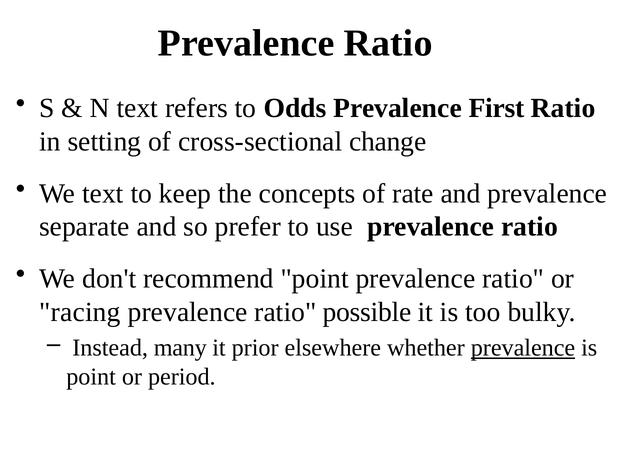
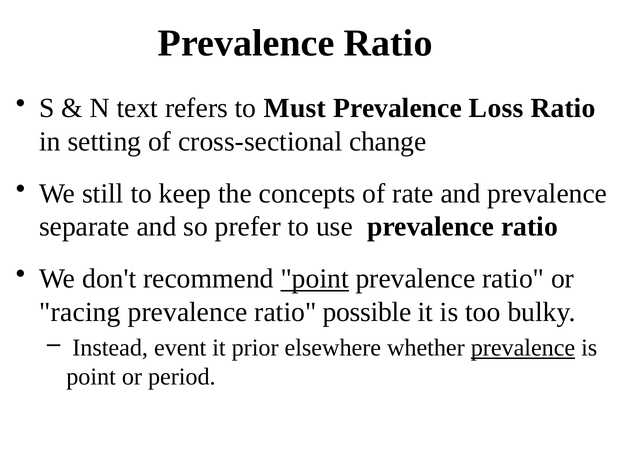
Odds: Odds -> Must
First: First -> Loss
We text: text -> still
point at (315, 279) underline: none -> present
many: many -> event
